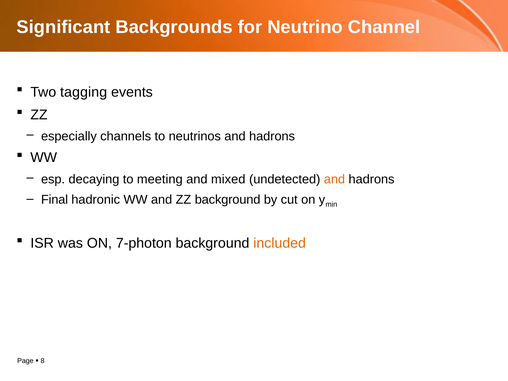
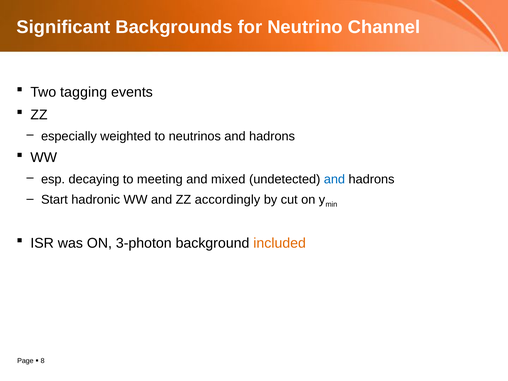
channels: channels -> weighted
and at (334, 179) colour: orange -> blue
Final: Final -> Start
ZZ background: background -> accordingly
7-photon: 7-photon -> 3-photon
